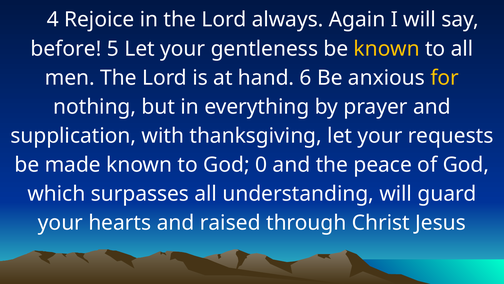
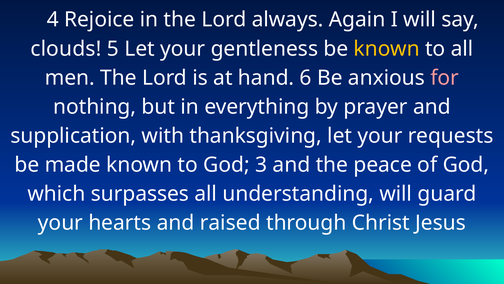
before: before -> clouds
for colour: yellow -> pink
0: 0 -> 3
